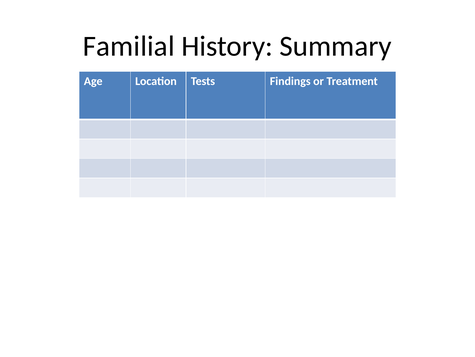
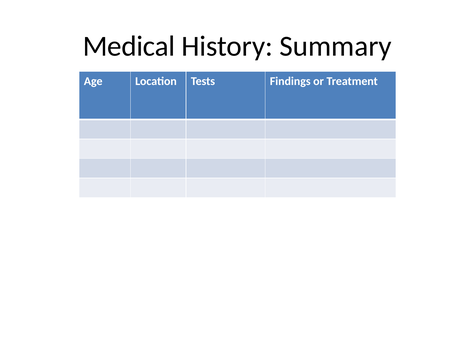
Familial: Familial -> Medical
